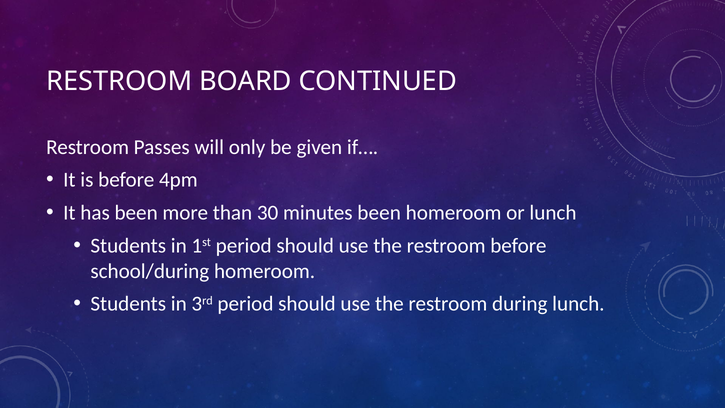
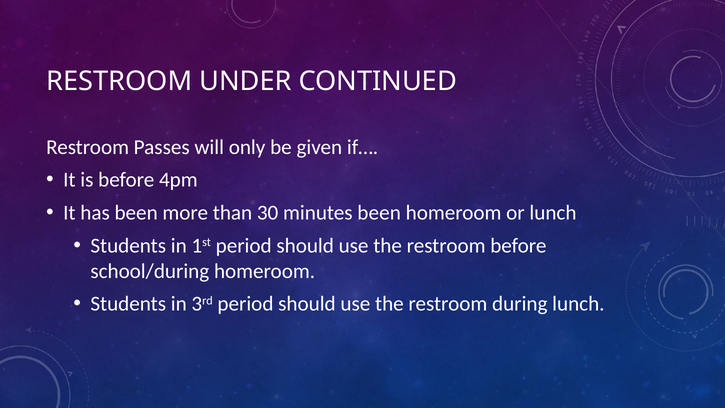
BOARD: BOARD -> UNDER
